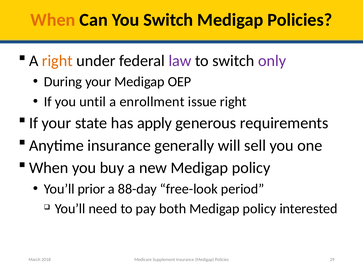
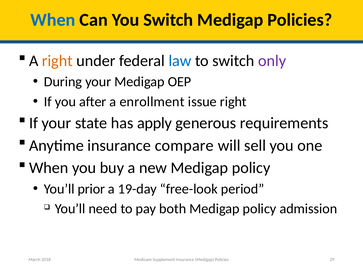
When at (53, 20) colour: orange -> blue
law colour: purple -> blue
until: until -> after
generally: generally -> compare
88-day: 88-day -> 19-day
interested: interested -> admission
